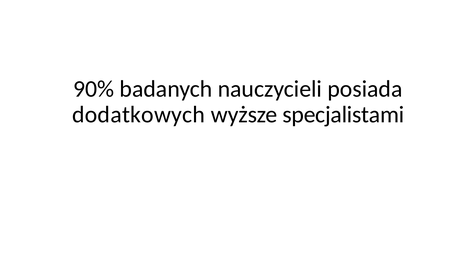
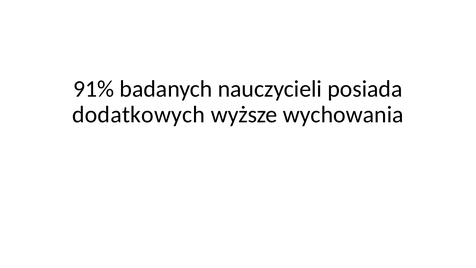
90%: 90% -> 91%
specjalistami: specjalistami -> wychowania
